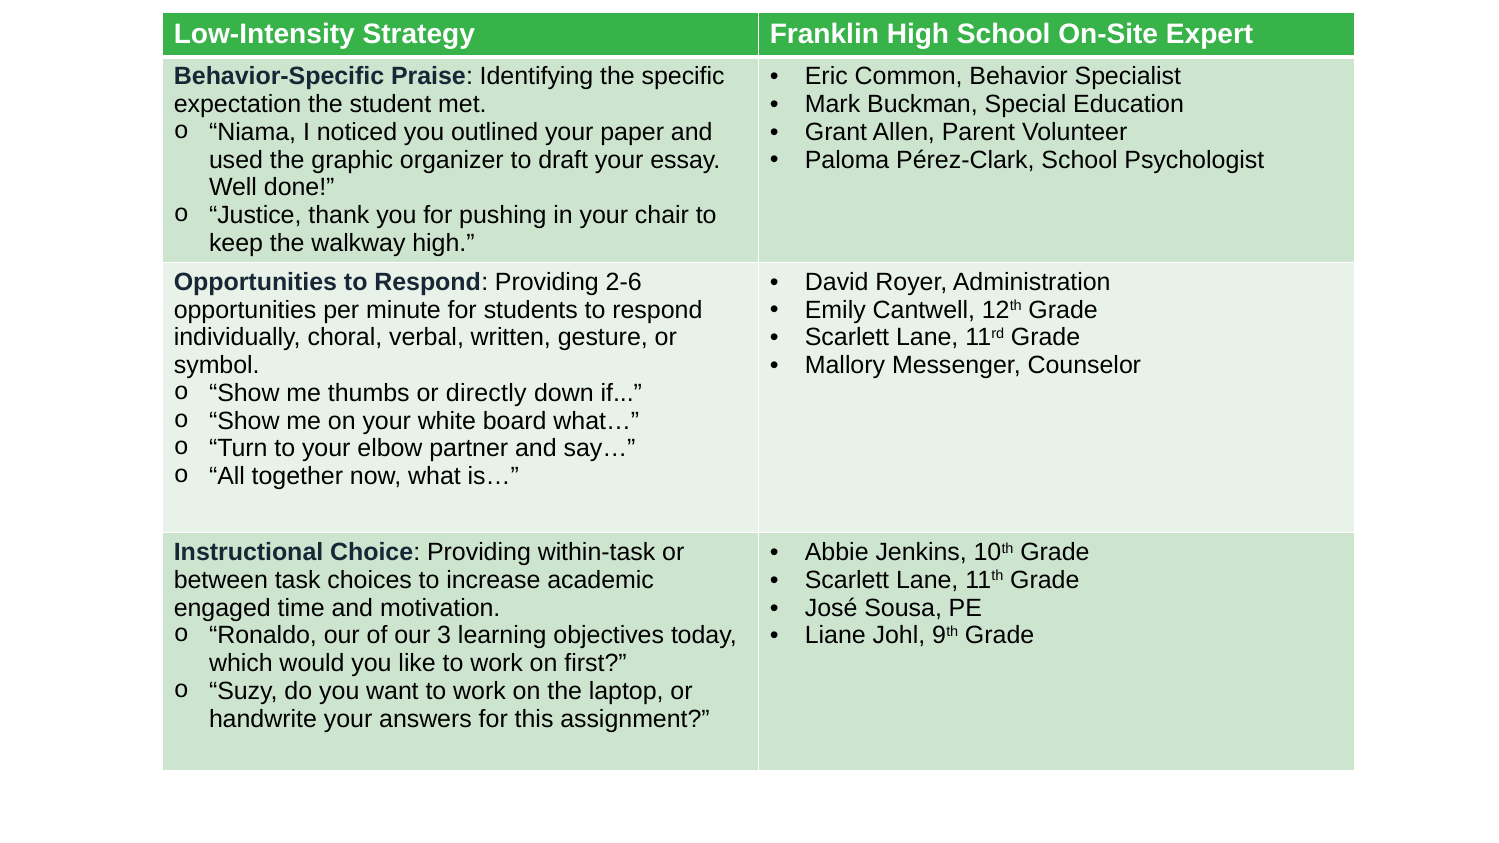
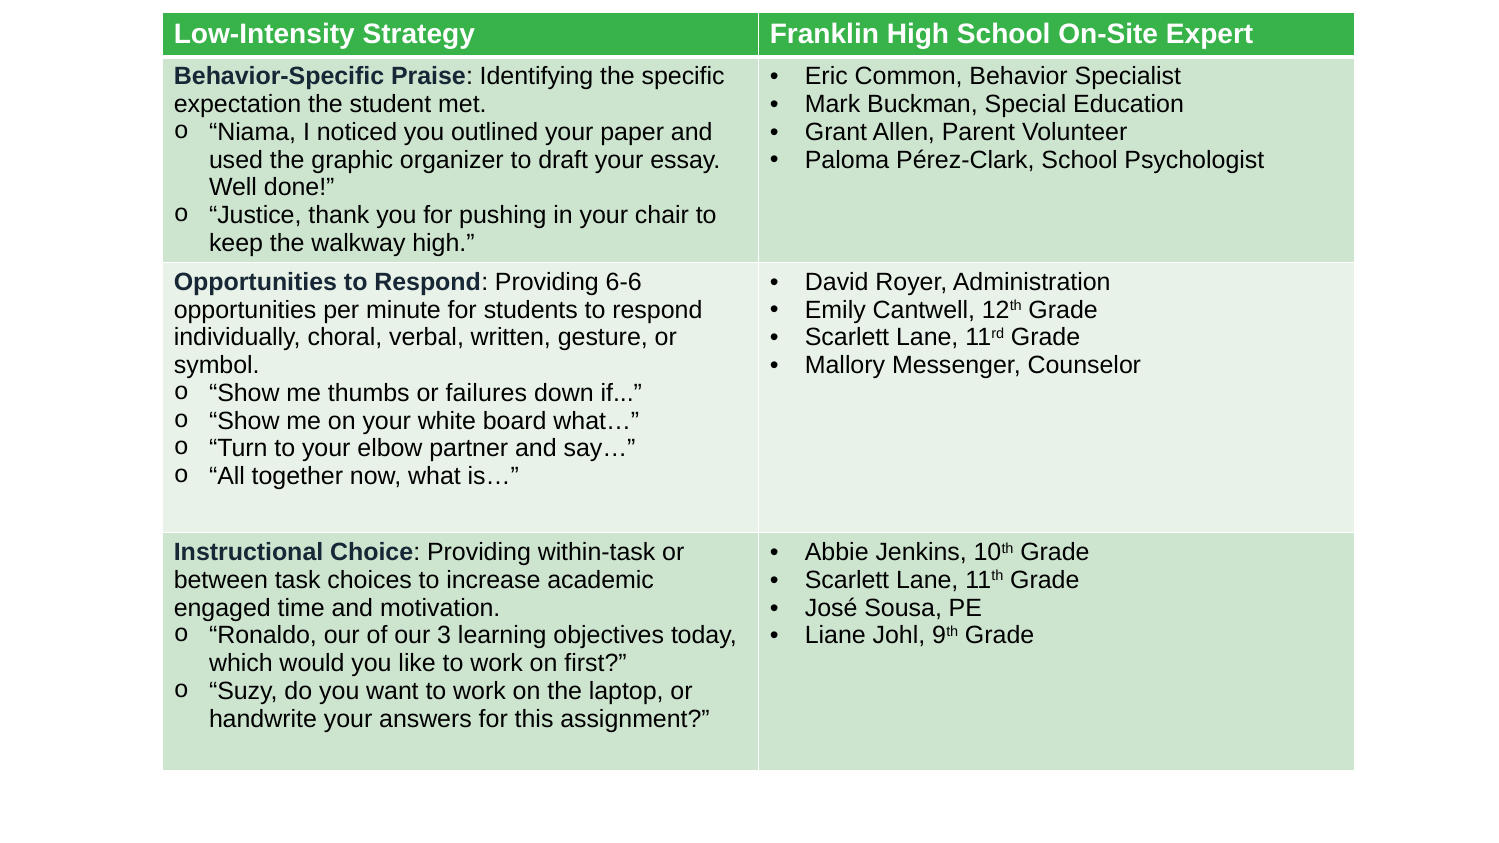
2-6: 2-6 -> 6-6
directly: directly -> failures
